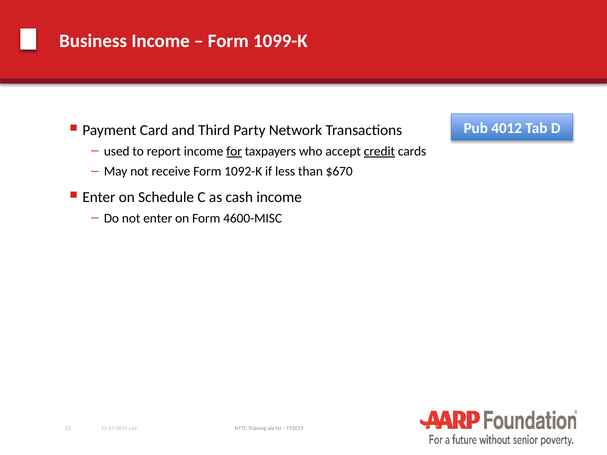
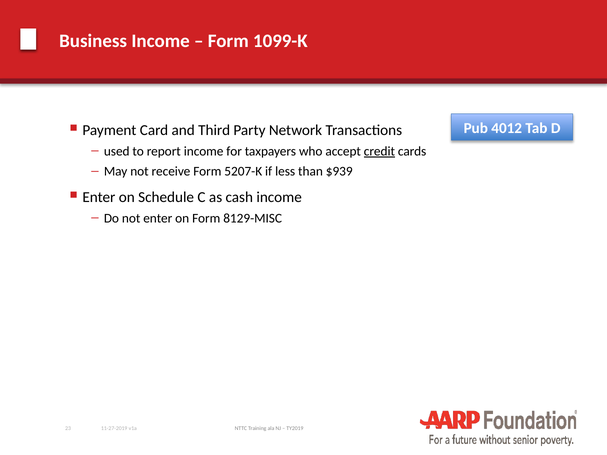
for underline: present -> none
1092-K: 1092-K -> 5207-K
$670: $670 -> $939
4600-MISC: 4600-MISC -> 8129-MISC
